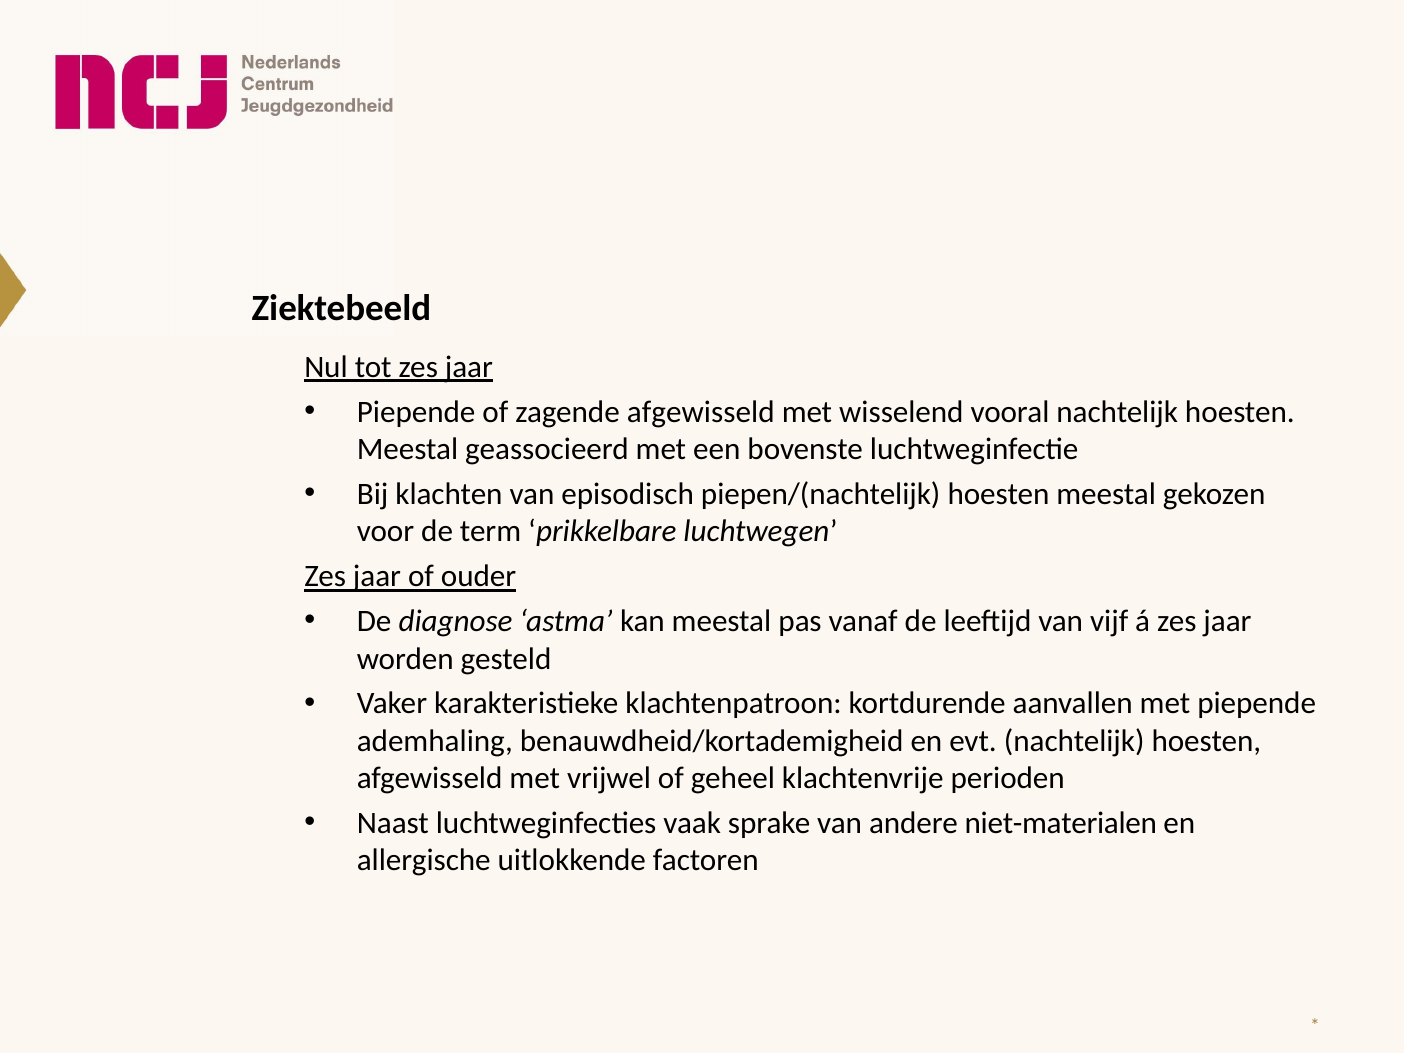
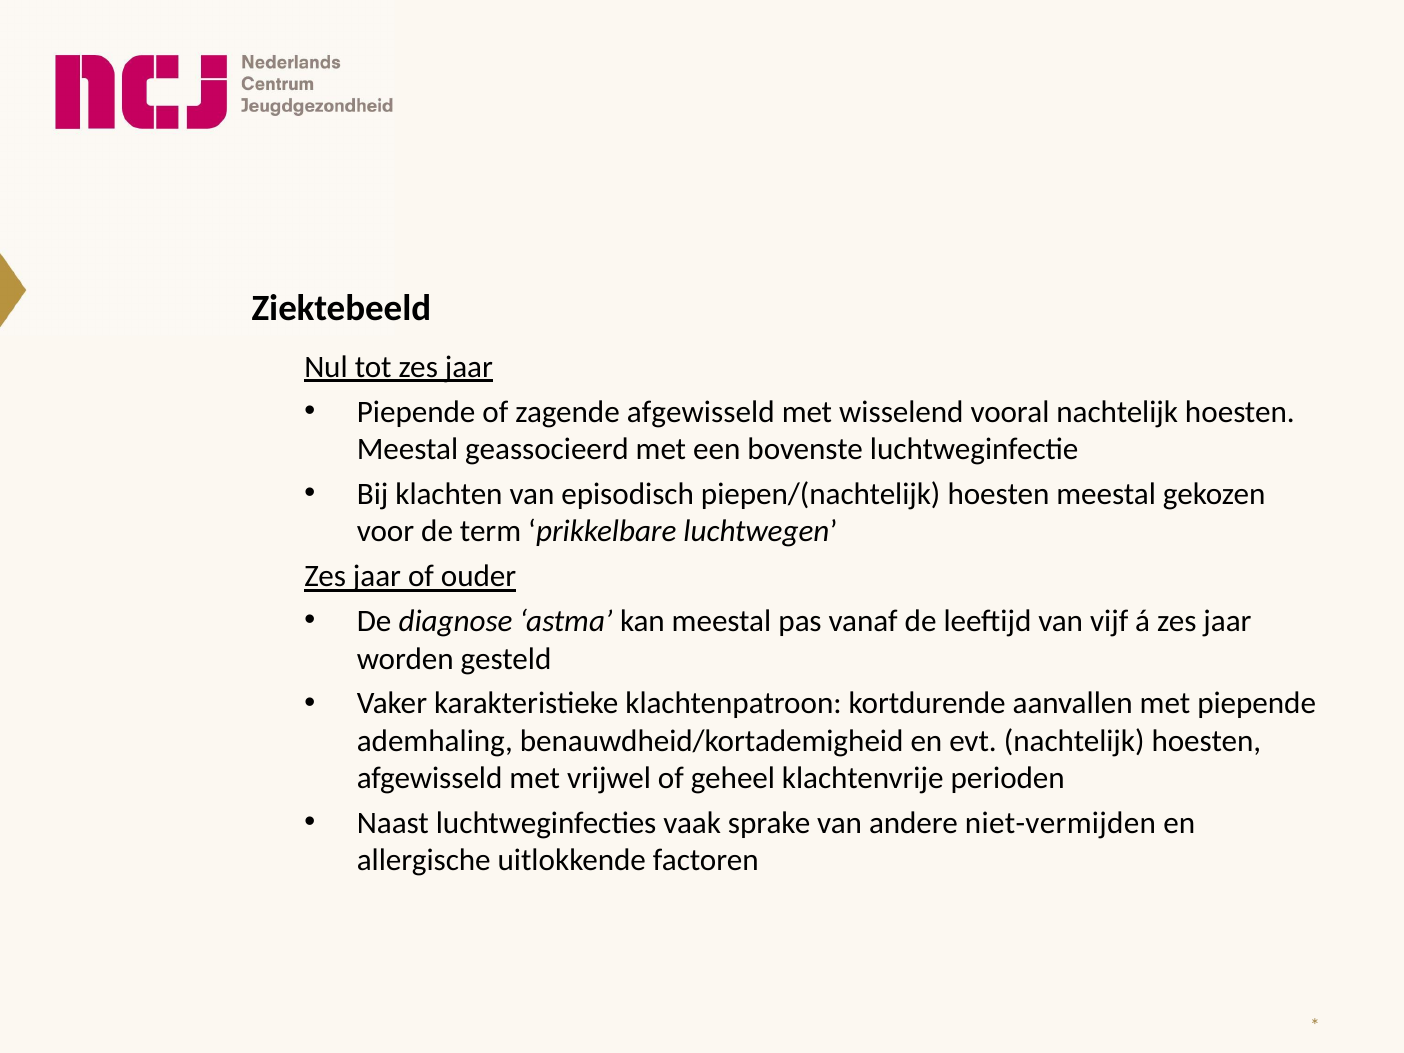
niet-materialen: niet-materialen -> niet-vermijden
